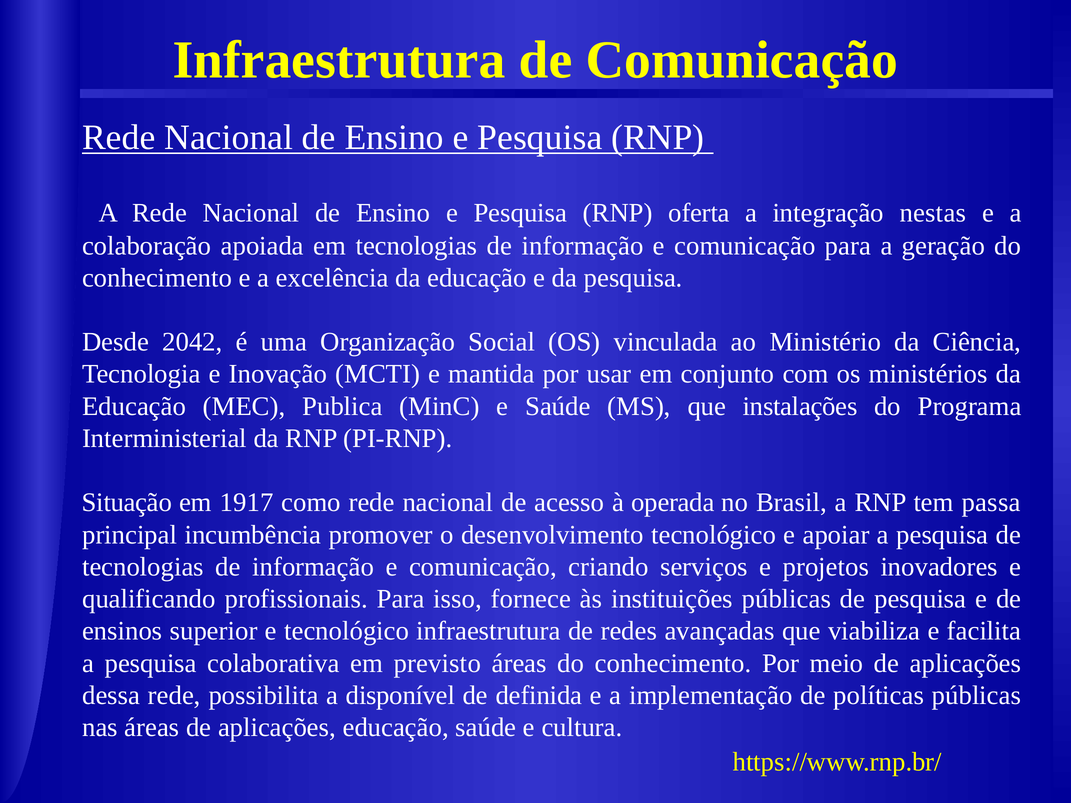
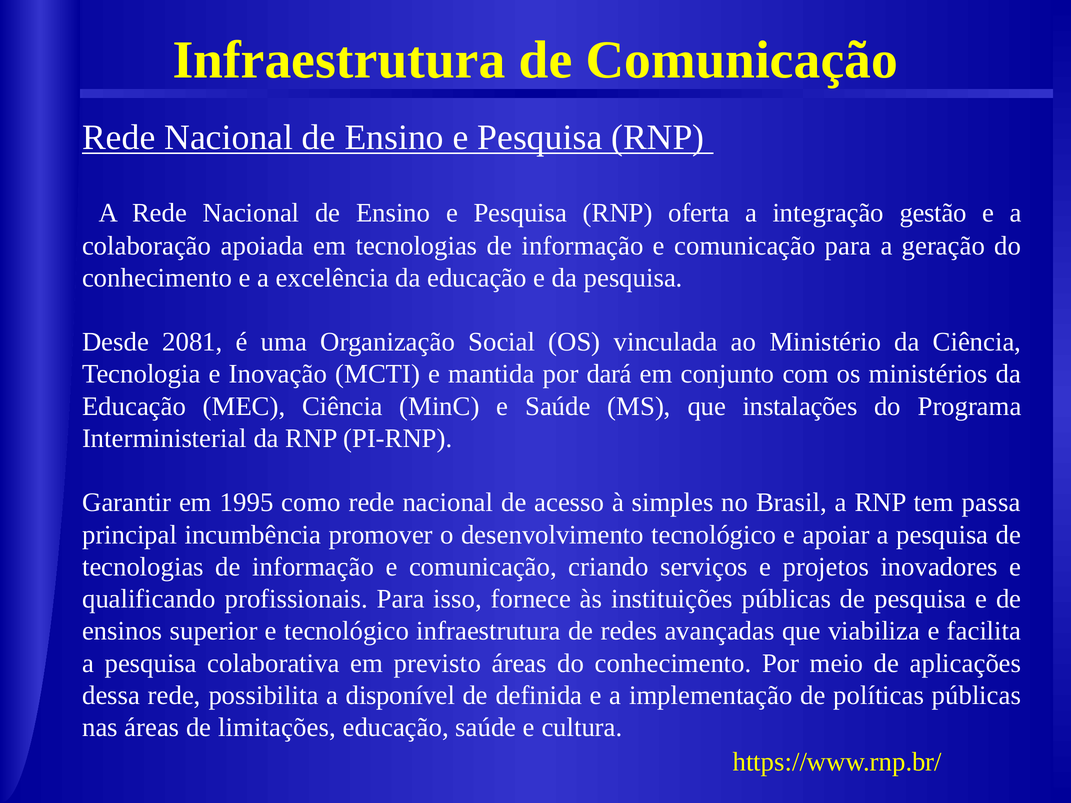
nestas: nestas -> gestão
2042: 2042 -> 2081
usar: usar -> dará
MEC Publica: Publica -> Ciência
Situação: Situação -> Garantir
1917: 1917 -> 1995
operada: operada -> simples
áreas de aplicações: aplicações -> limitações
